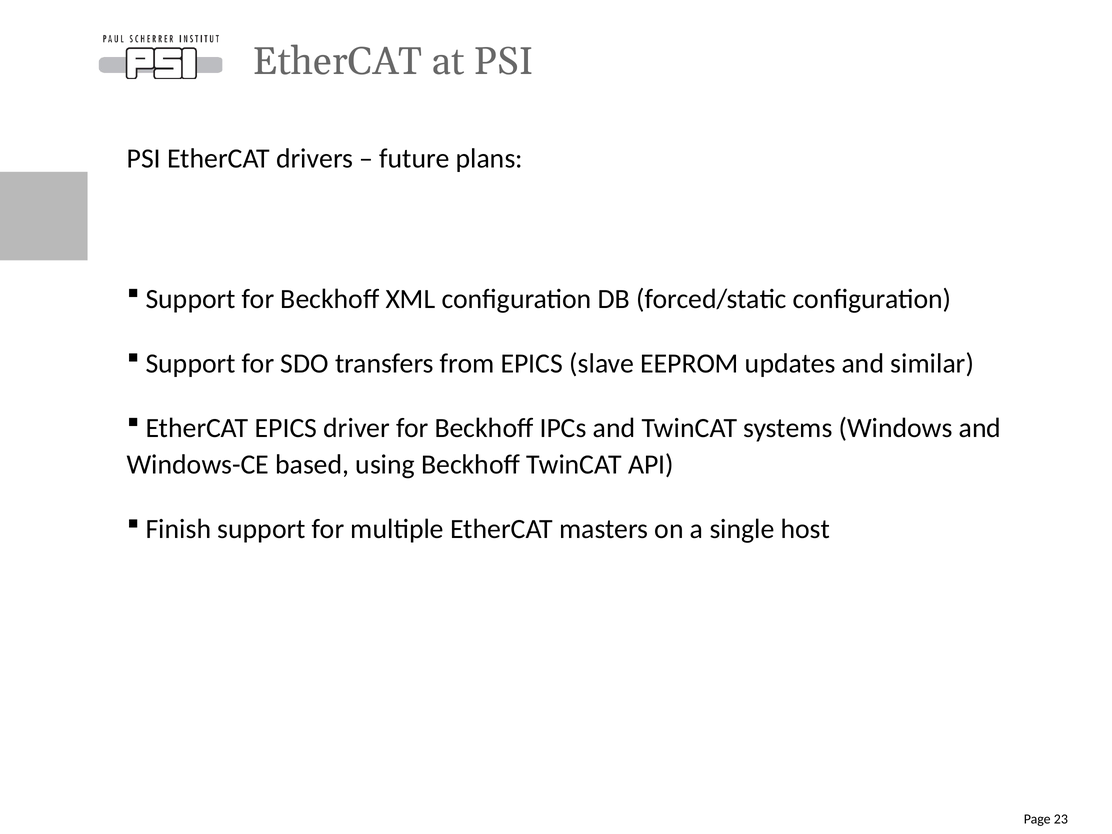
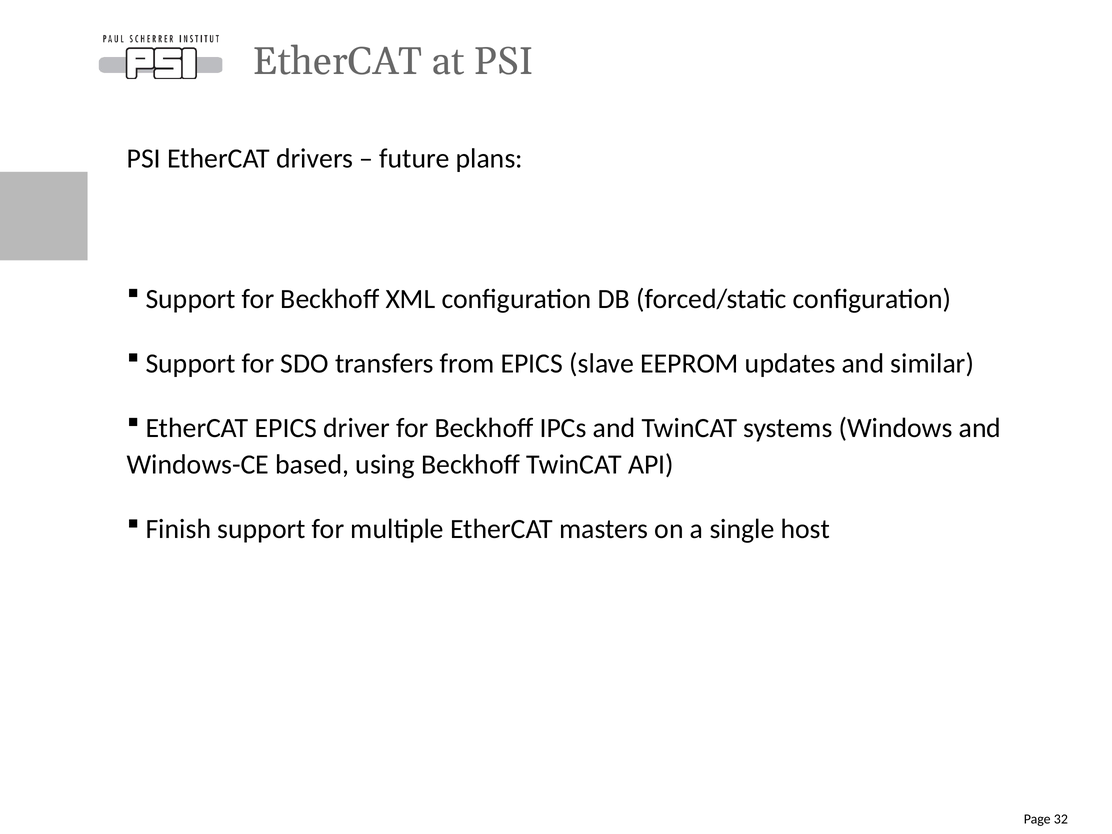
23: 23 -> 32
